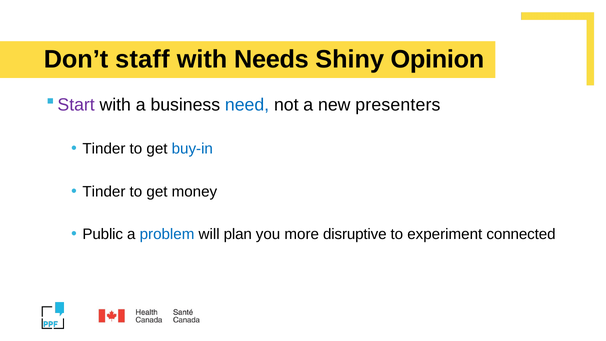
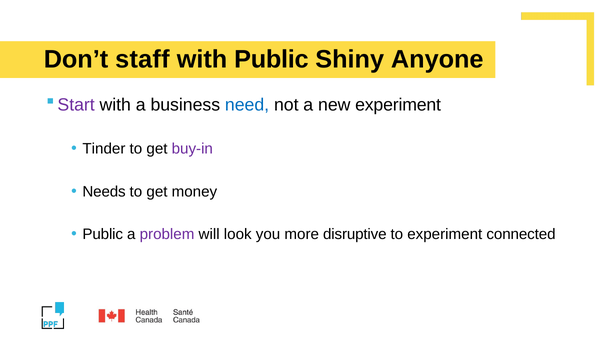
with Needs: Needs -> Public
Opinion: Opinion -> Anyone
new presenters: presenters -> experiment
buy-in colour: blue -> purple
Tinder at (104, 191): Tinder -> Needs
problem colour: blue -> purple
plan: plan -> look
